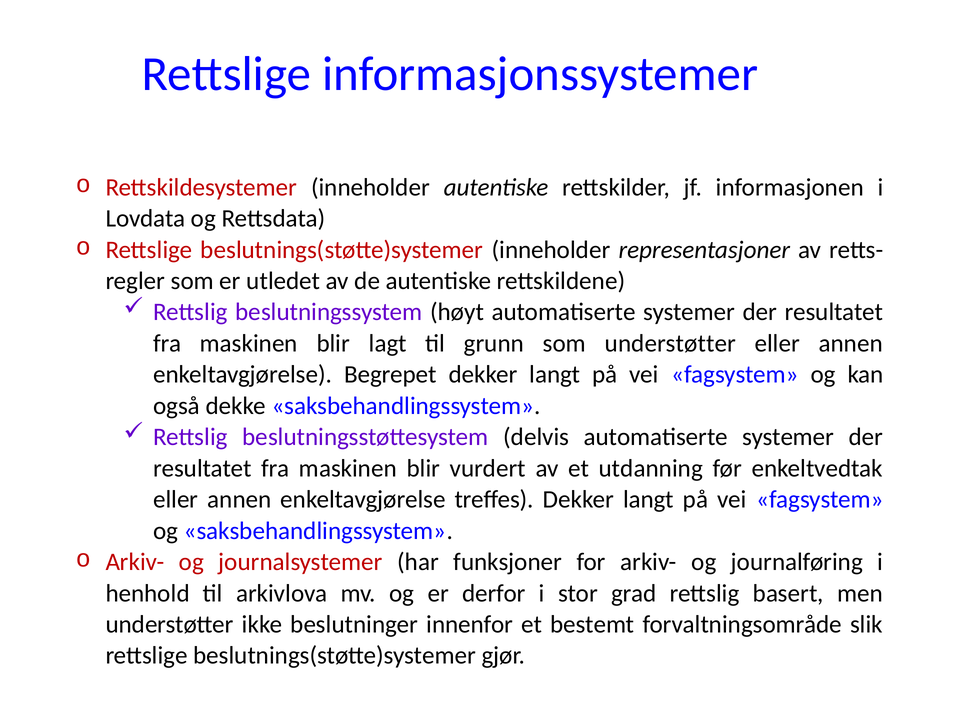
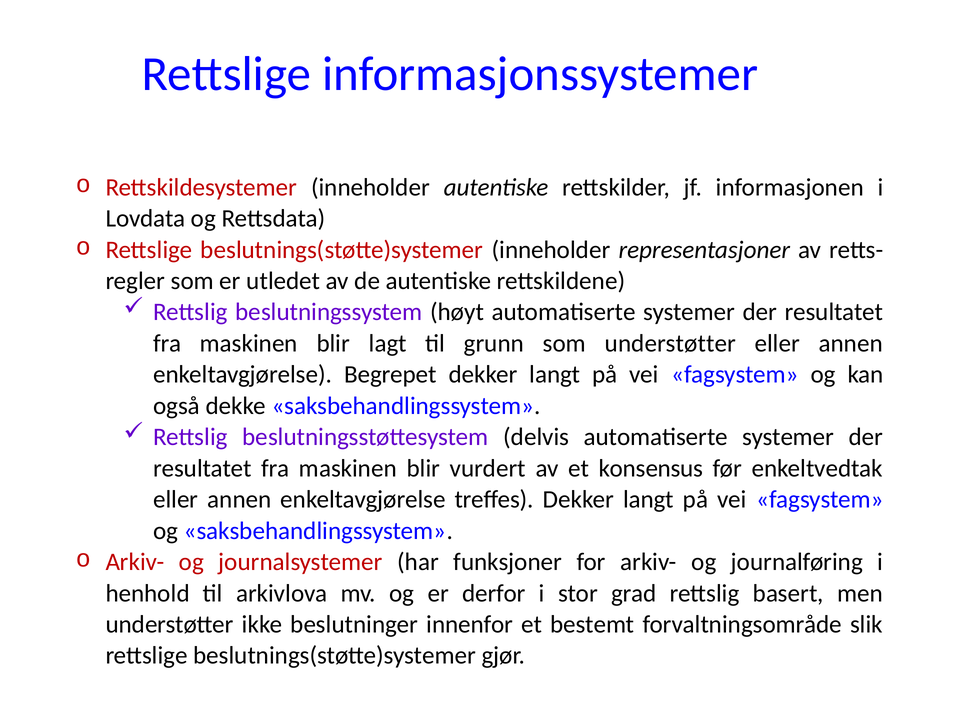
utdanning: utdanning -> konsensus
